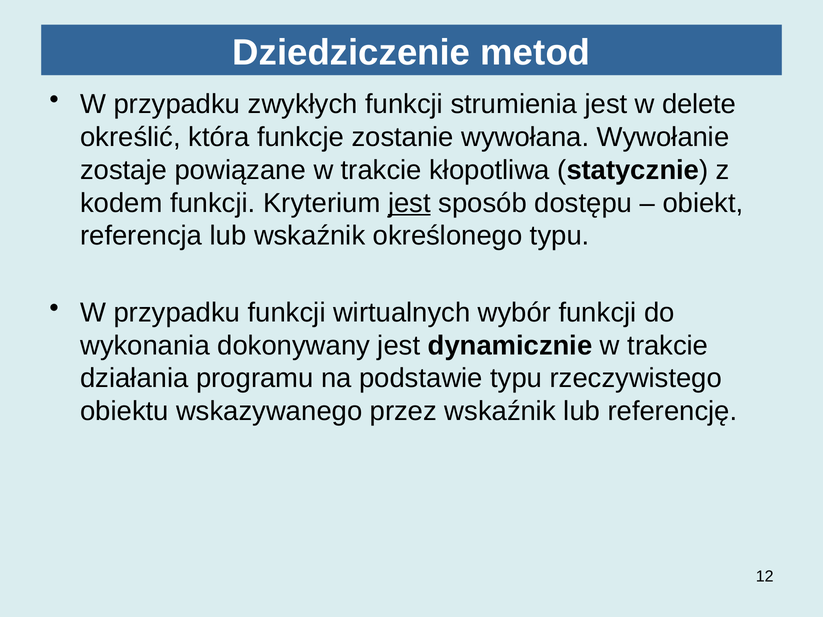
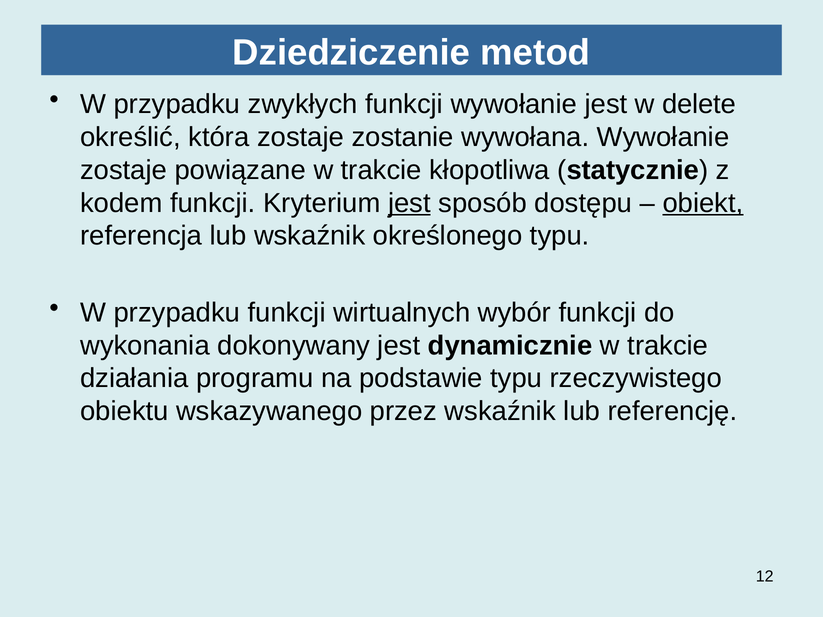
funkcji strumienia: strumienia -> wywołanie
która funkcje: funkcje -> zostaje
obiekt underline: none -> present
